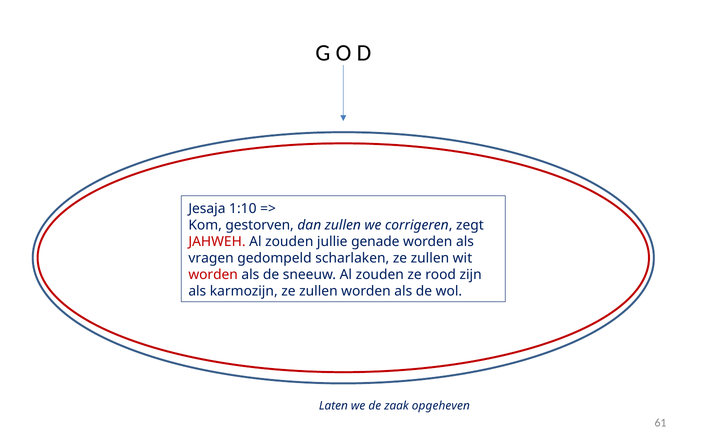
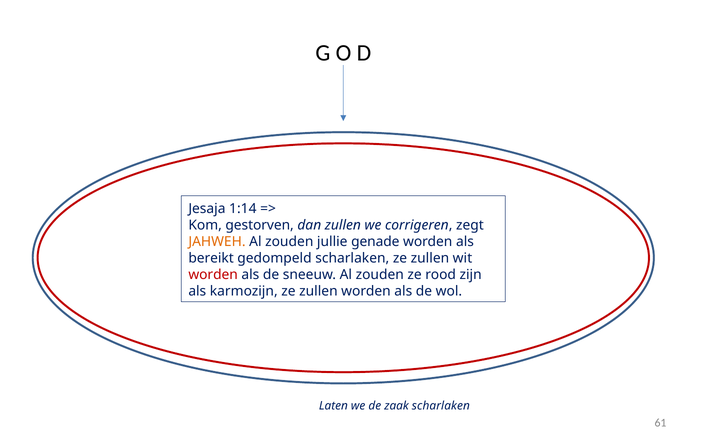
1:10: 1:10 -> 1:14
JAHWEH colour: red -> orange
vragen: vragen -> bereikt
zaak opgeheven: opgeheven -> scharlaken
